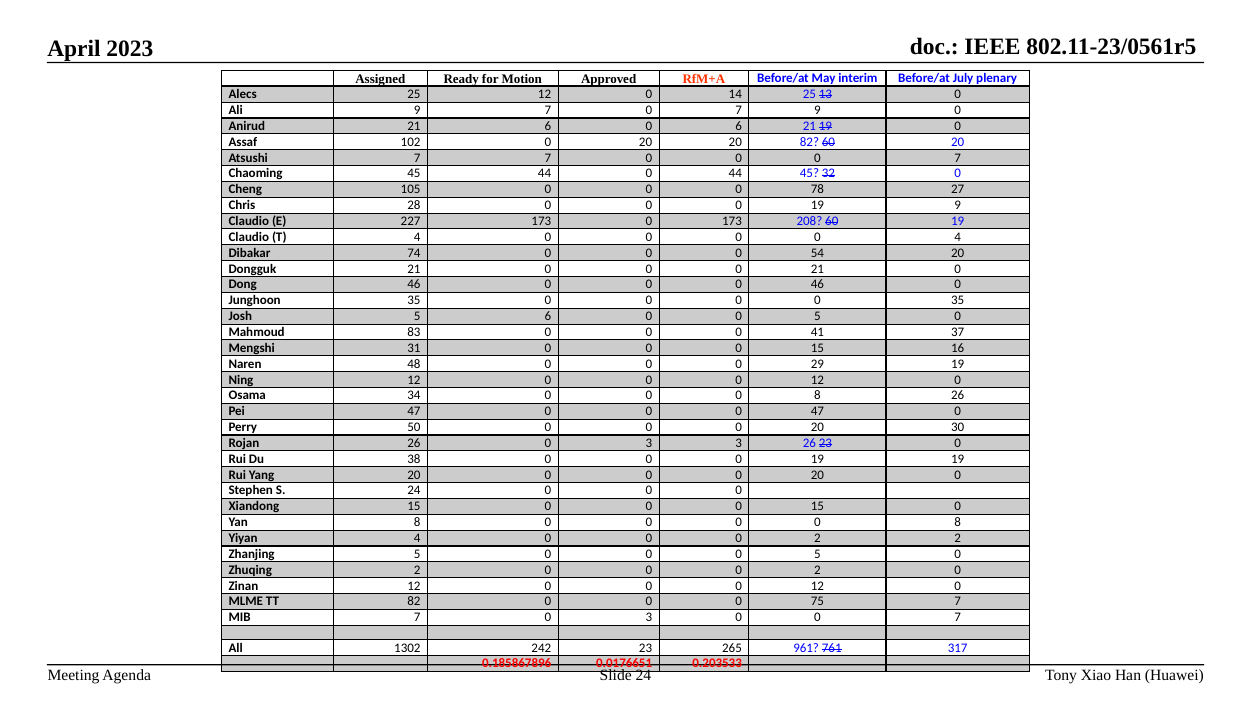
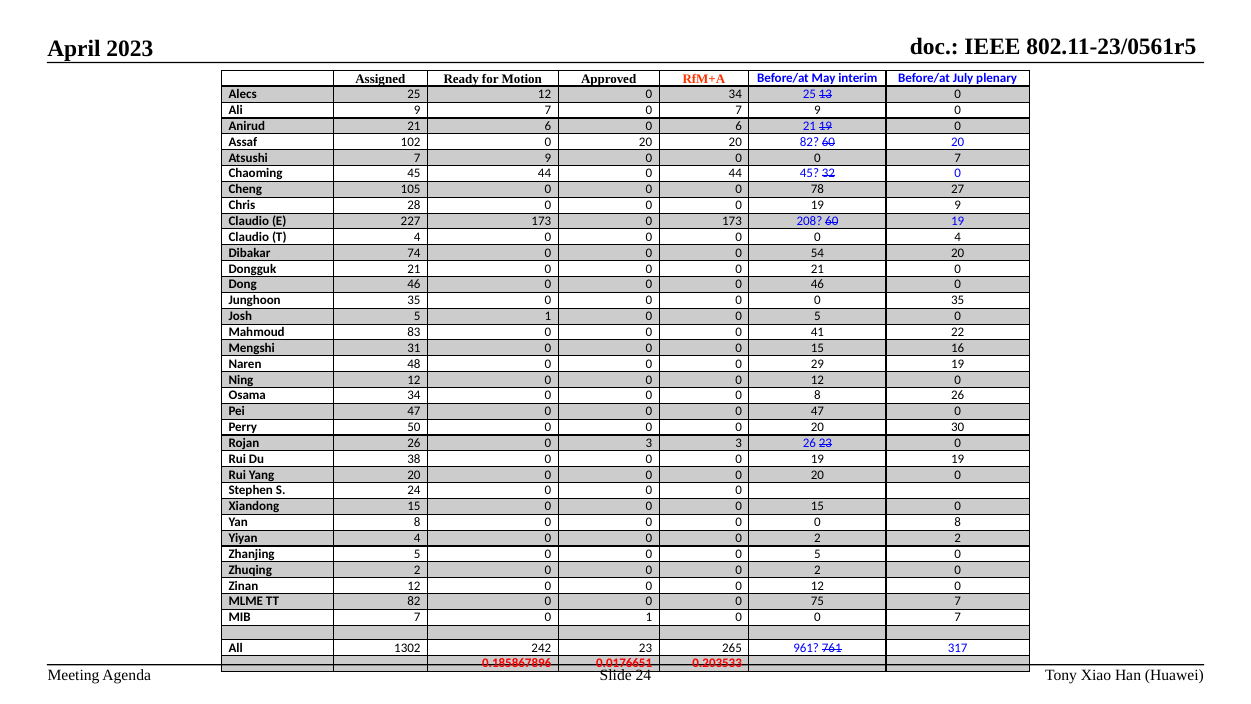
0 14: 14 -> 34
Atsushi 7 7: 7 -> 9
5 6: 6 -> 1
37: 37 -> 22
7 0 3: 3 -> 1
